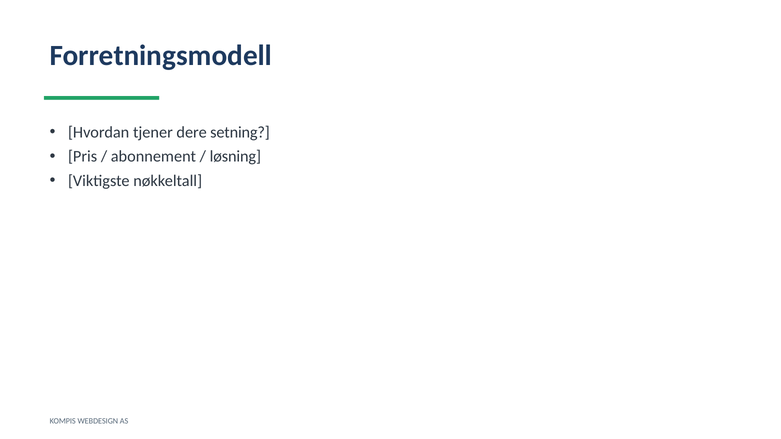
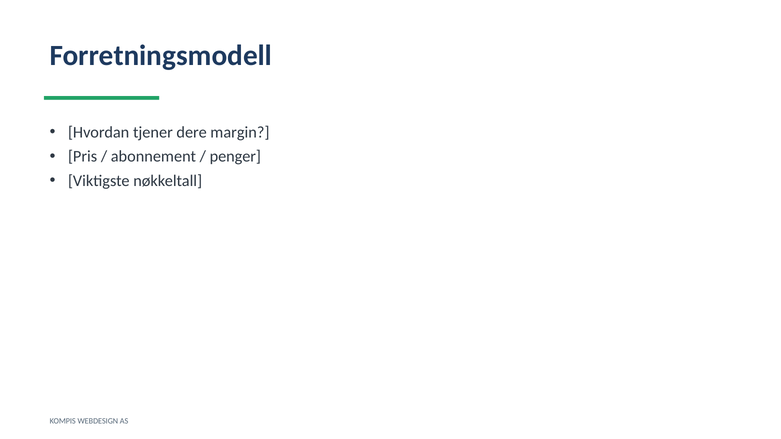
setning: setning -> margin
løsning: løsning -> penger
